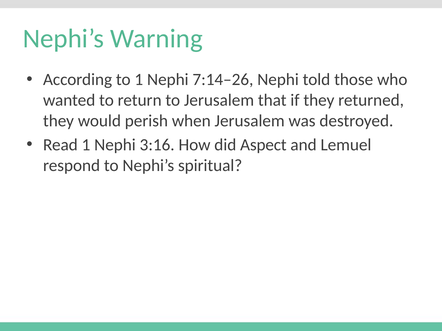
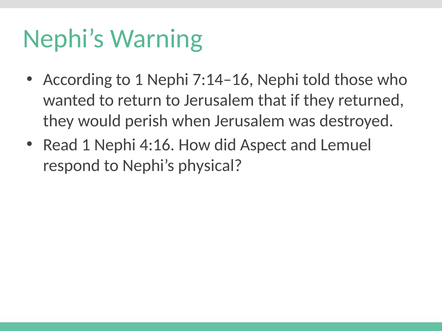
7:14–26: 7:14–26 -> 7:14–16
3:16: 3:16 -> 4:16
spiritual: spiritual -> physical
